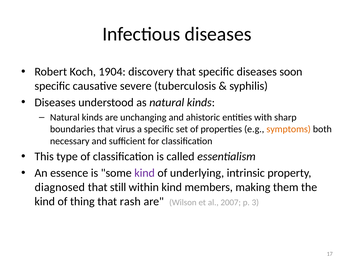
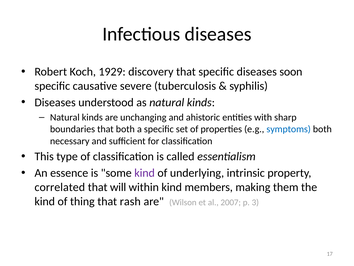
1904: 1904 -> 1929
that virus: virus -> both
symptoms colour: orange -> blue
diagnosed: diagnosed -> correlated
still: still -> will
